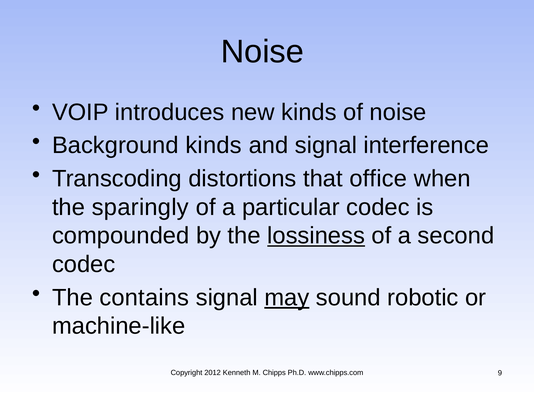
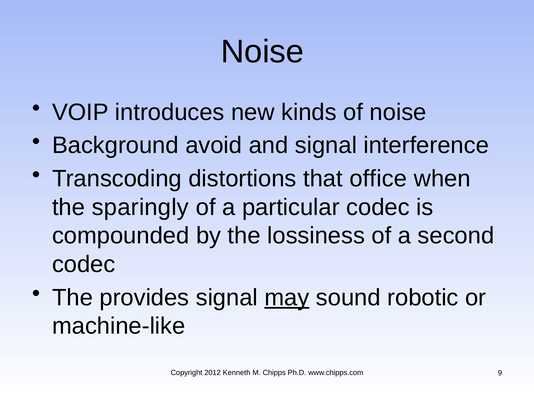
Background kinds: kinds -> avoid
lossiness underline: present -> none
contains: contains -> provides
